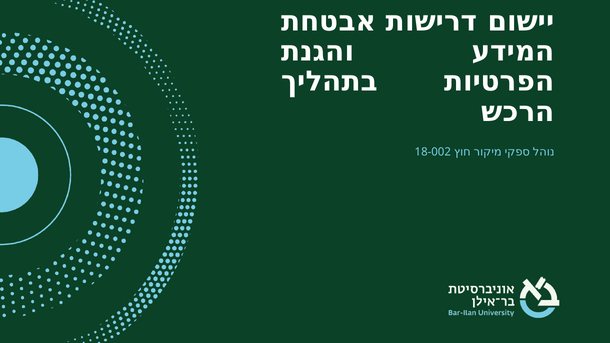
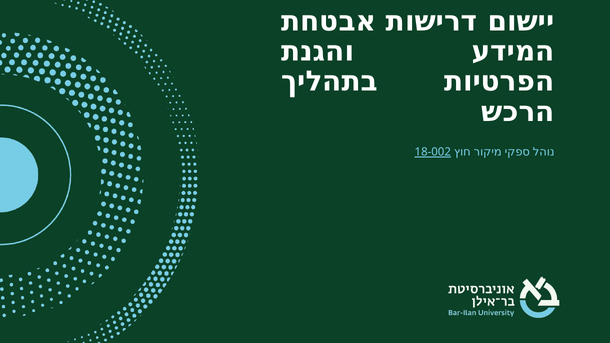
18-002 underline: none -> present
